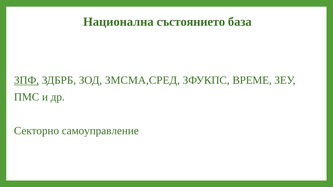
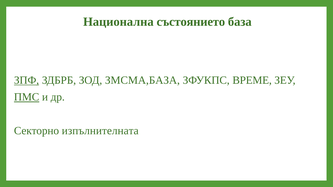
ЗМСМА,СРЕД: ЗМСМА,СРЕД -> ЗМСМА,БАЗА
ПМС underline: none -> present
самоуправление: самоуправление -> изпълнителната
